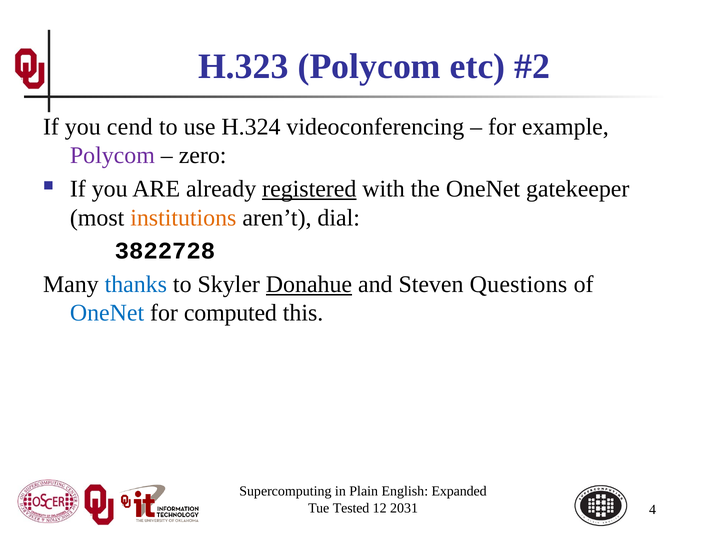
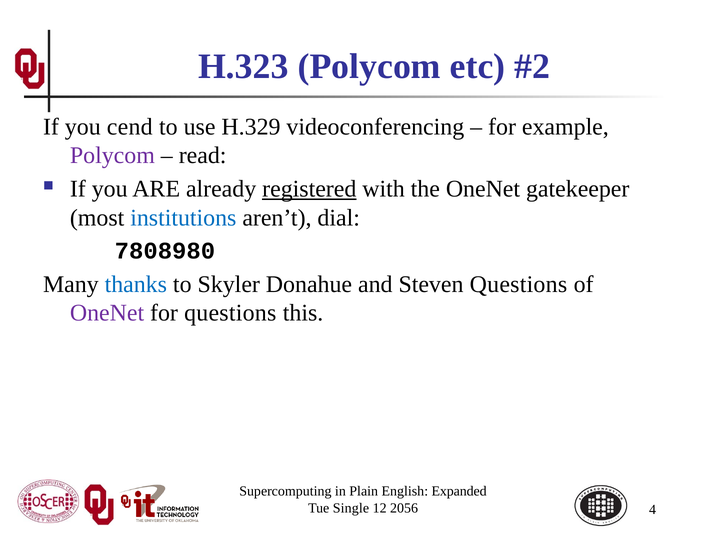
H.324: H.324 -> H.329
zero: zero -> read
institutions colour: orange -> blue
3822728: 3822728 -> 7808980
Donahue underline: present -> none
OneNet at (107, 314) colour: blue -> purple
for computed: computed -> questions
Tested: Tested -> Single
2031: 2031 -> 2056
